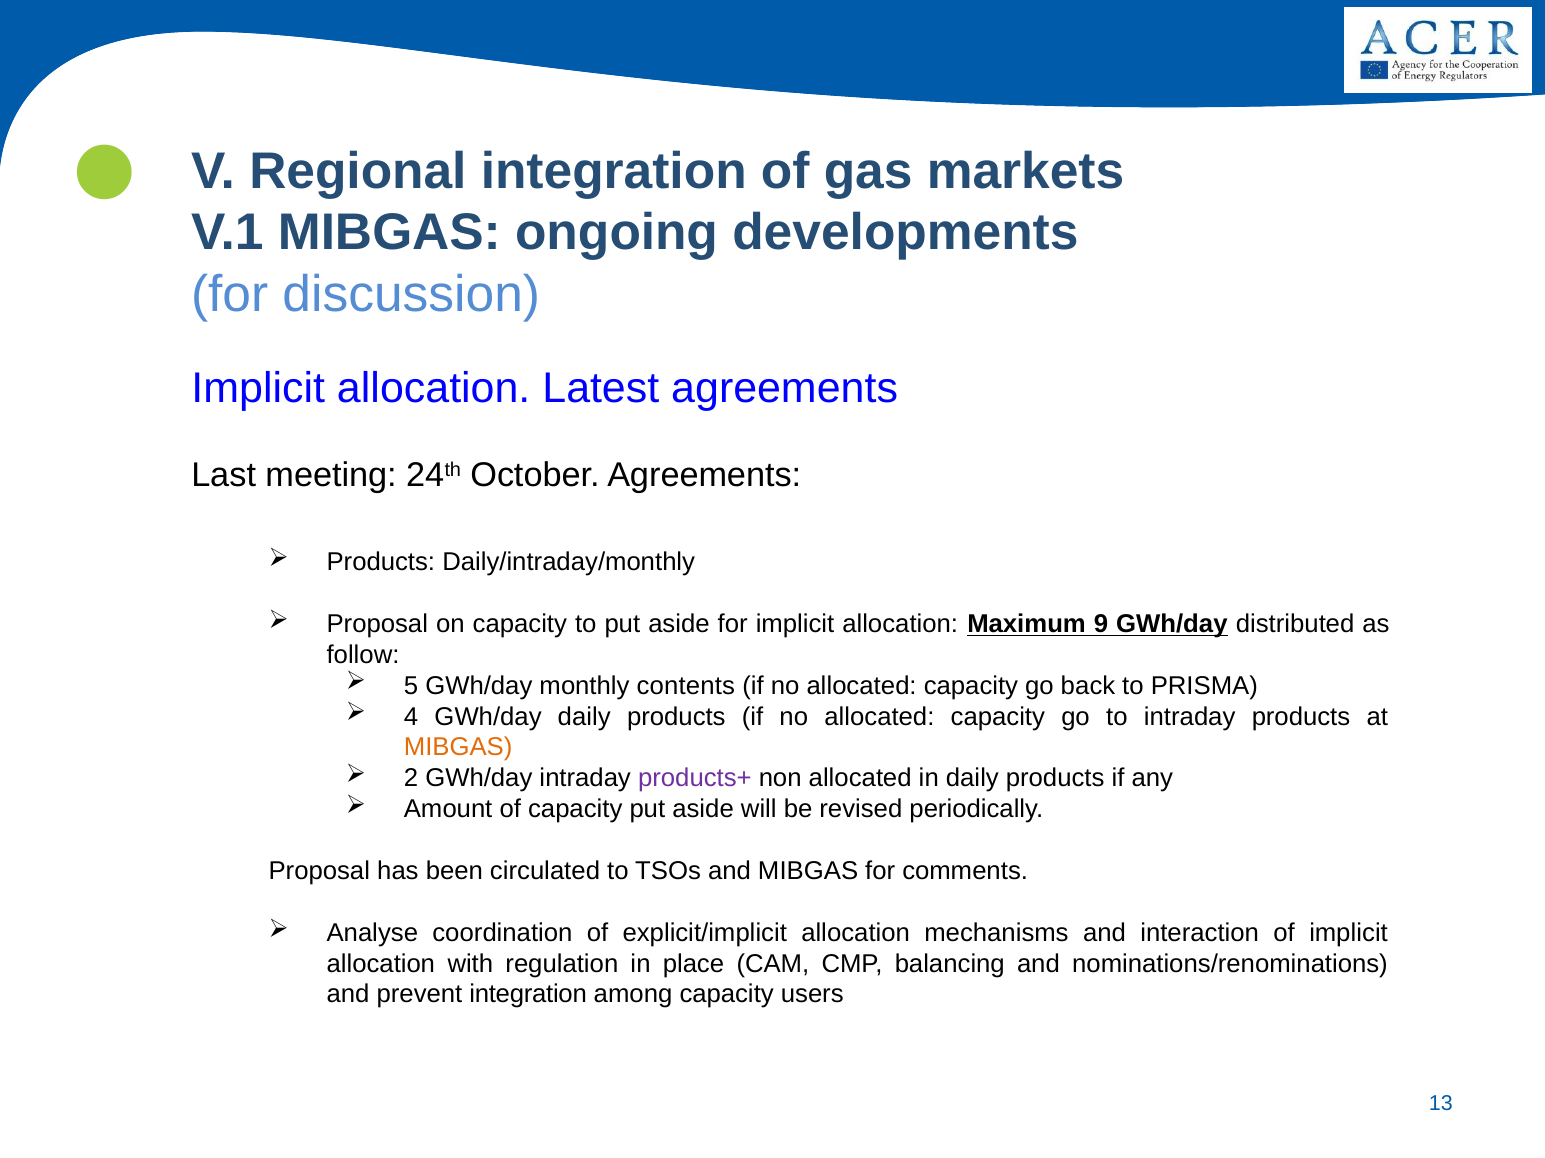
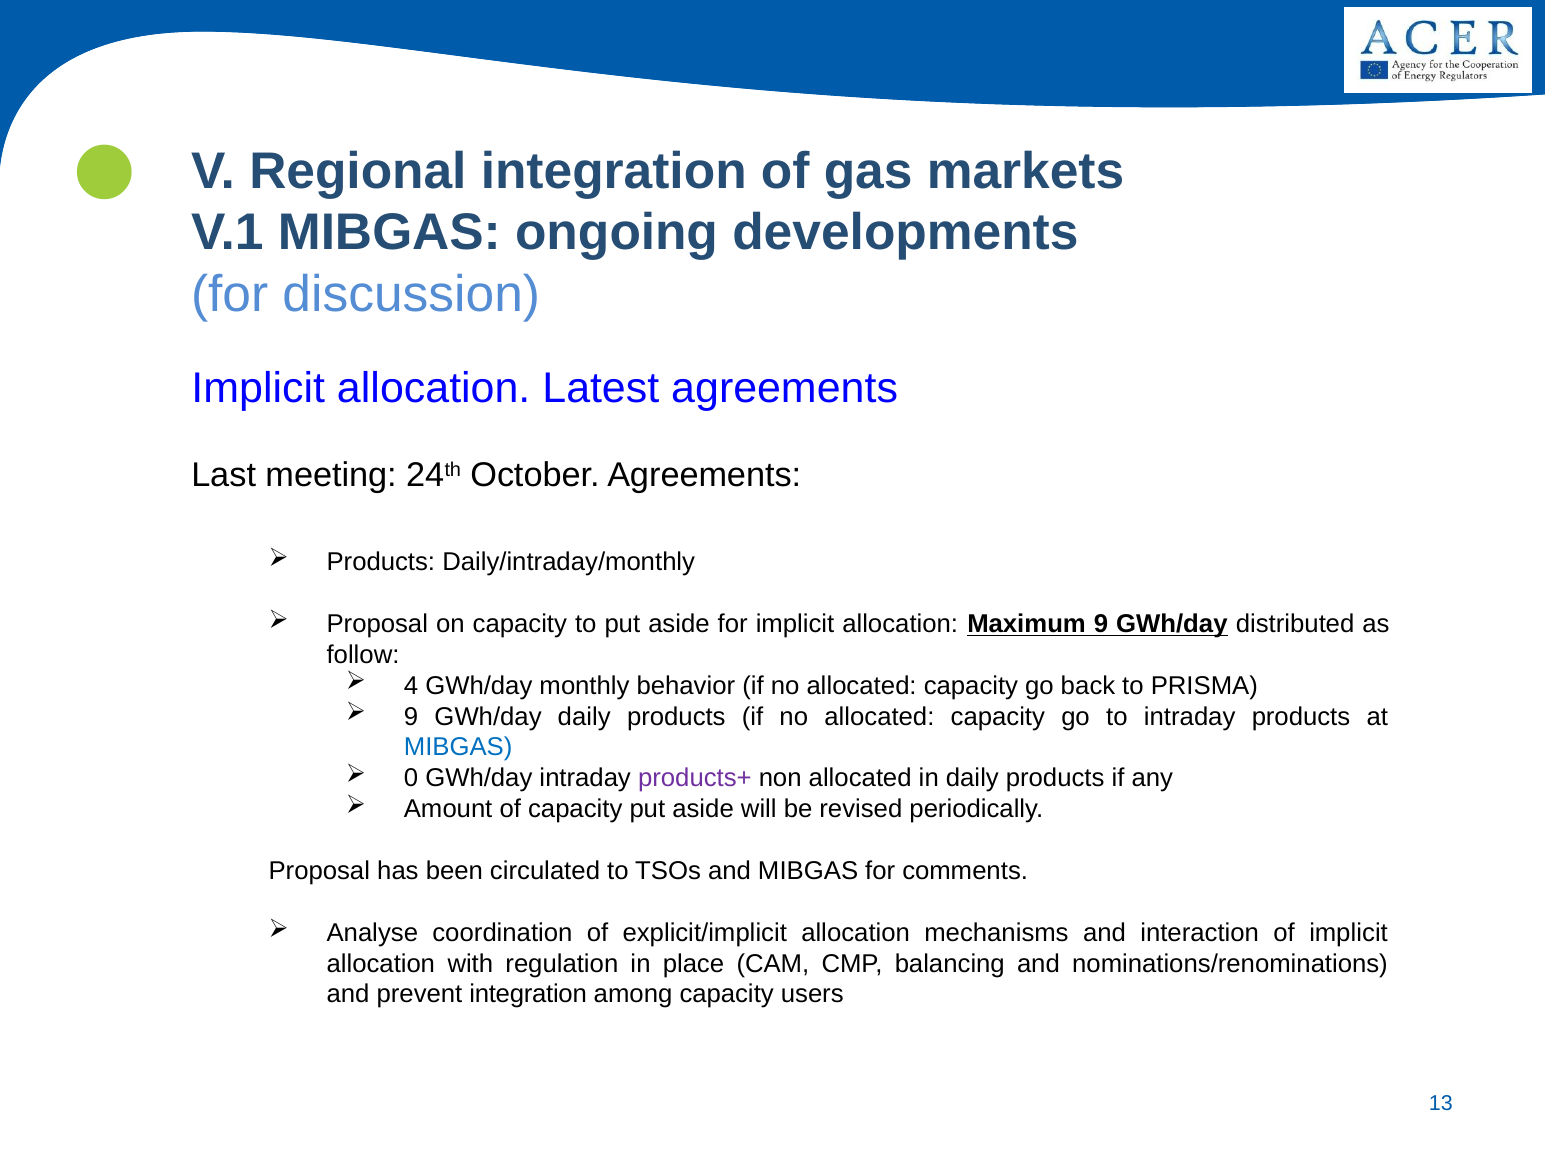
5: 5 -> 4
contents: contents -> behavior
4 at (411, 717): 4 -> 9
MIBGAS at (458, 748) colour: orange -> blue
2: 2 -> 0
